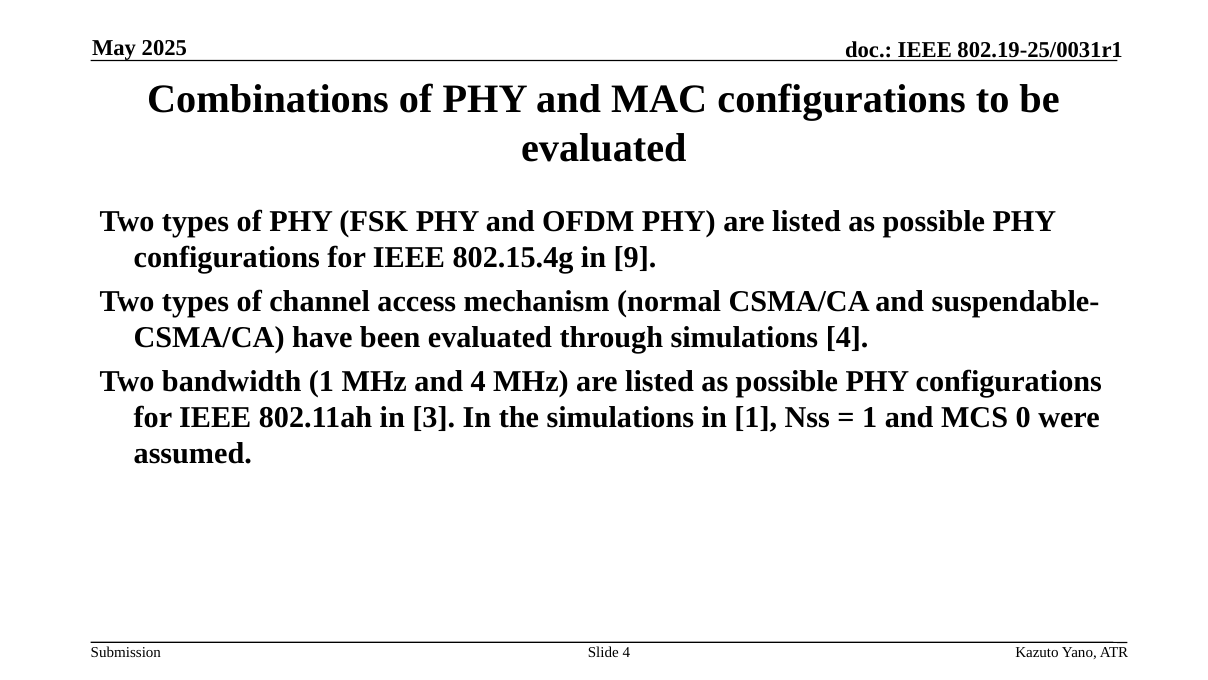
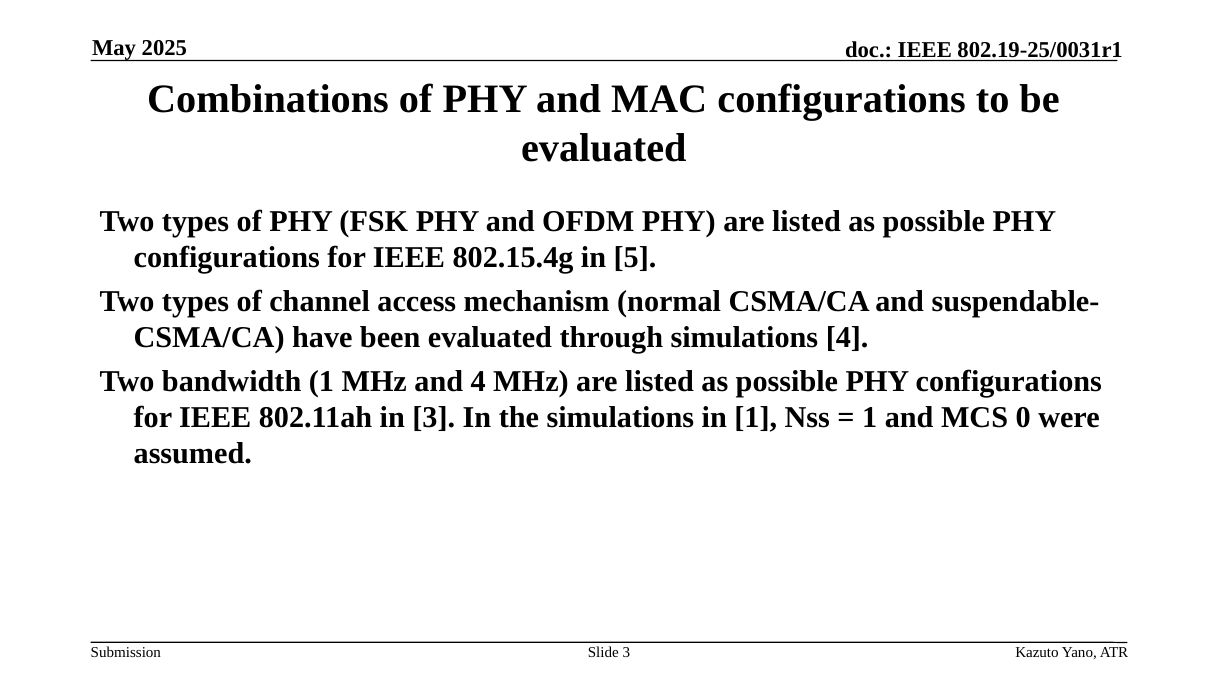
9: 9 -> 5
Slide 4: 4 -> 3
